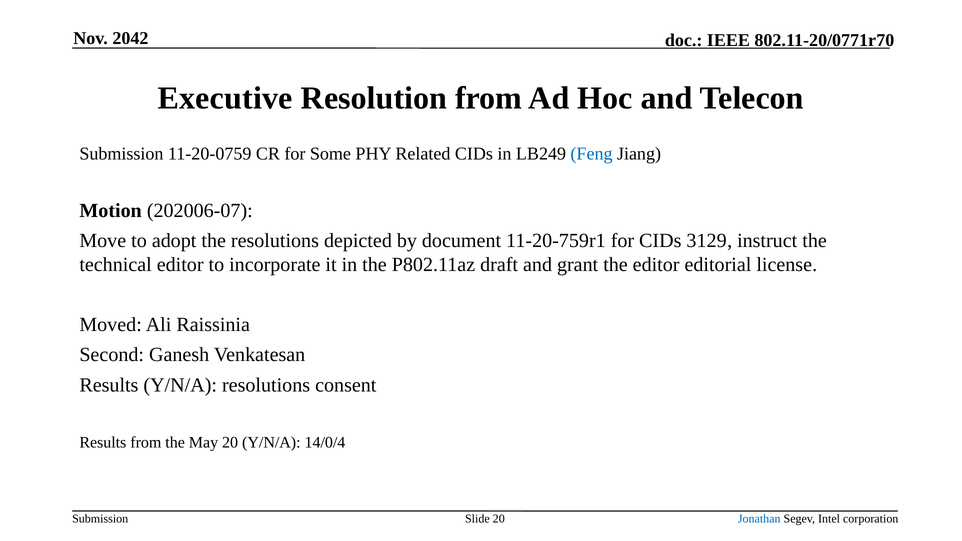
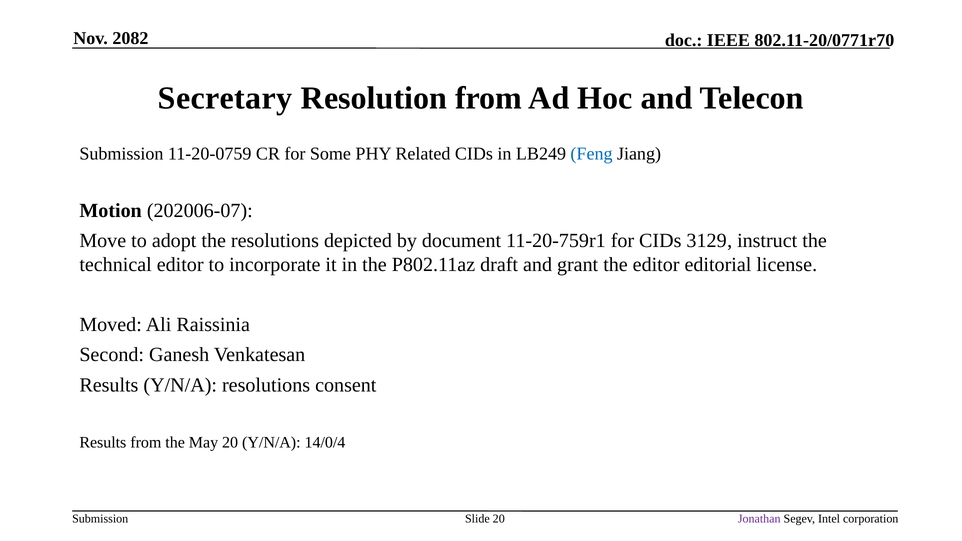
2042: 2042 -> 2082
Executive: Executive -> Secretary
Jonathan colour: blue -> purple
